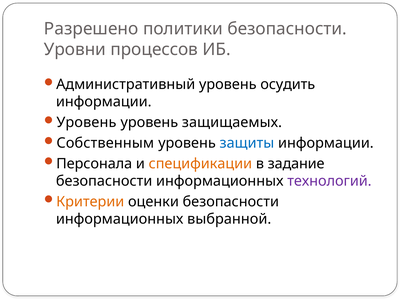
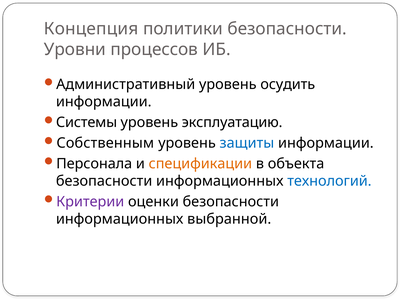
Разрешено: Разрешено -> Концепция
Уровень at (86, 122): Уровень -> Системы
защищаемых: защищаемых -> эксплуатацию
задание: задание -> объекта
технологий colour: purple -> blue
Критерии colour: orange -> purple
